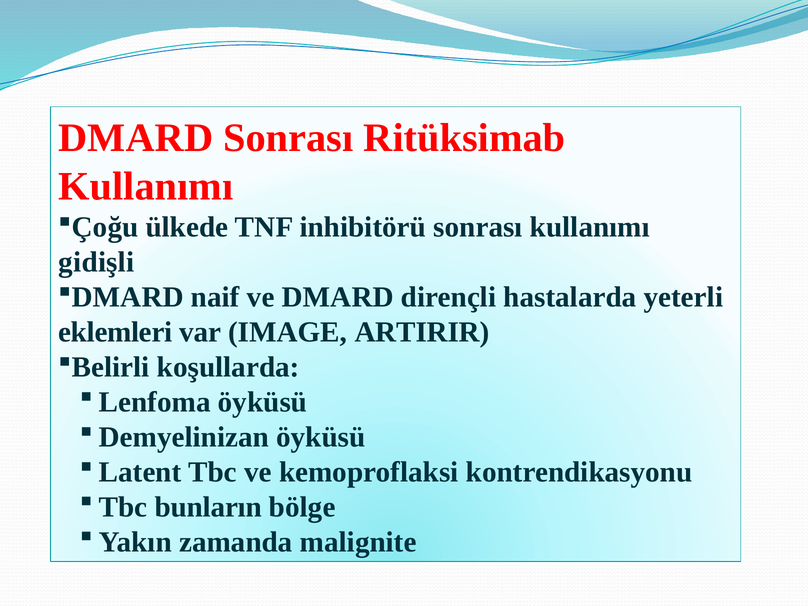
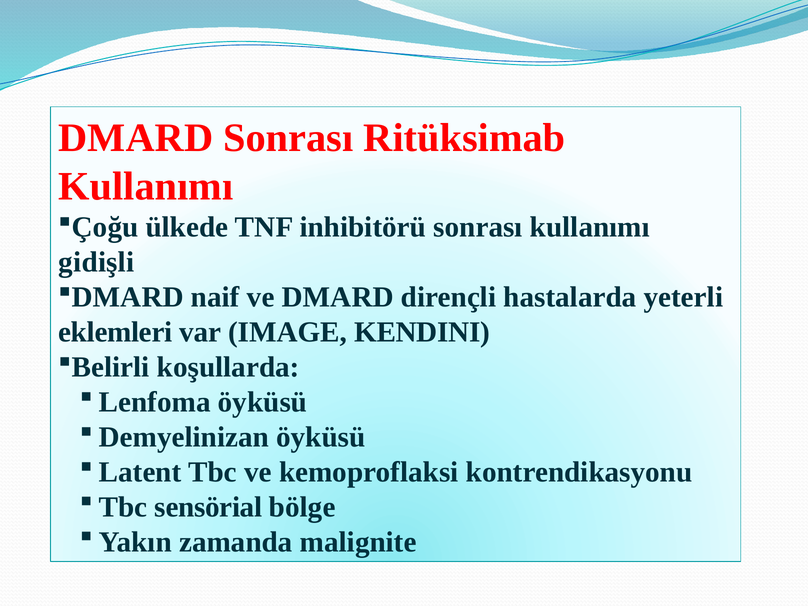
ARTIRIR: ARTIRIR -> KENDINI
bunların: bunların -> sensörial
